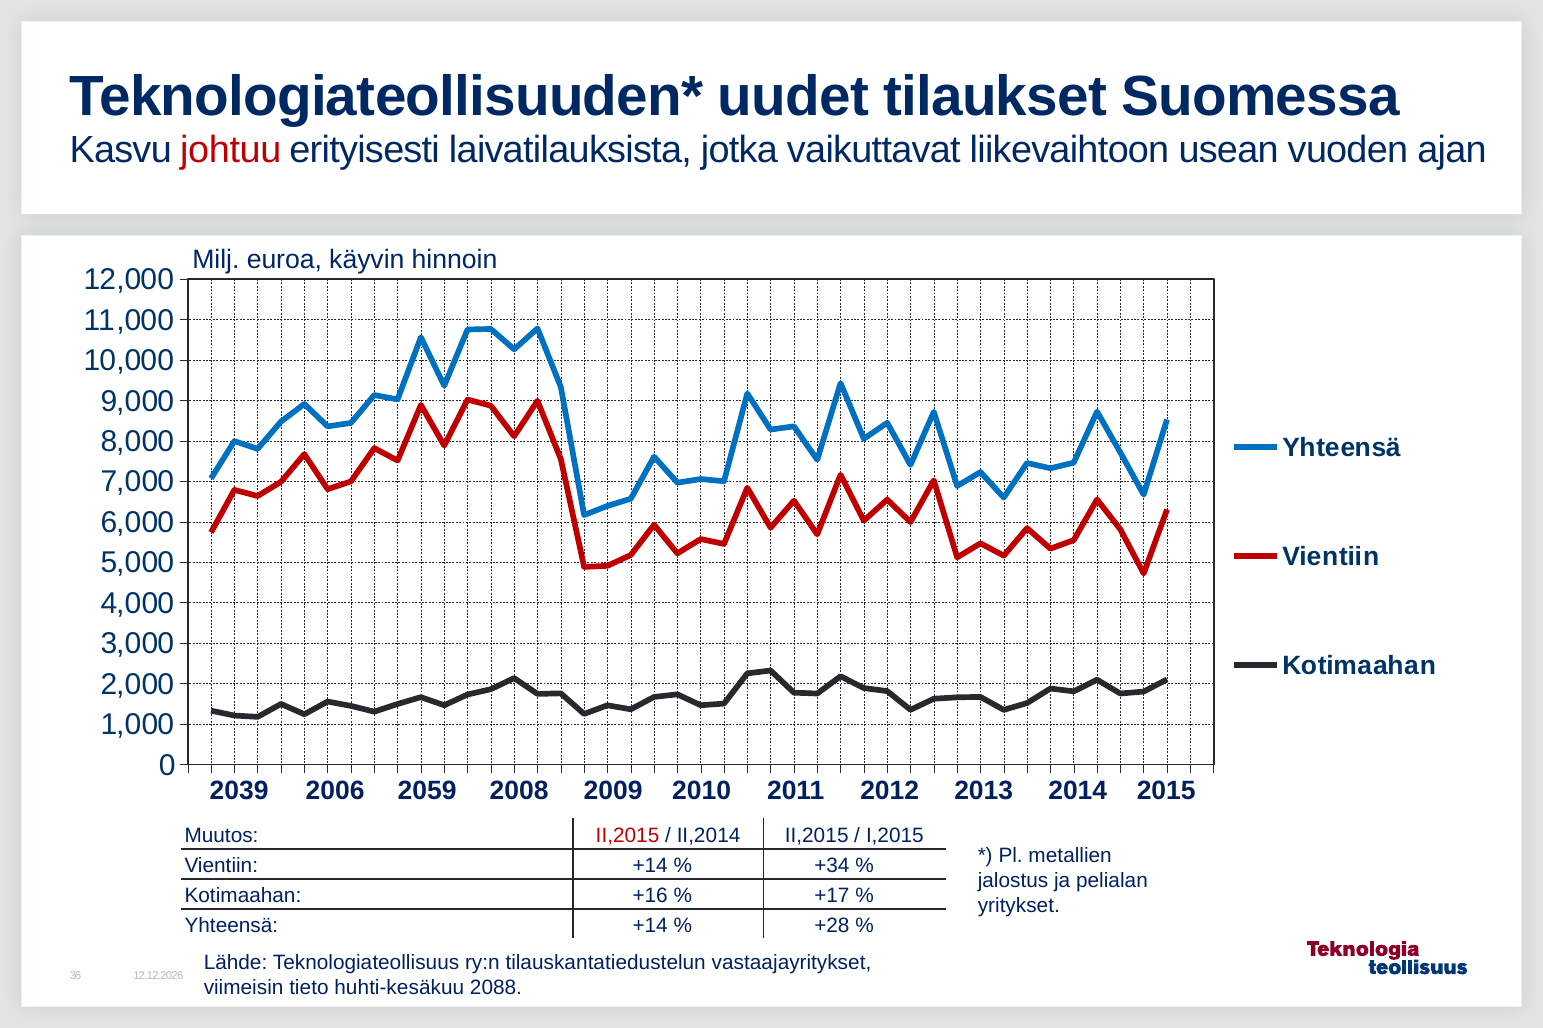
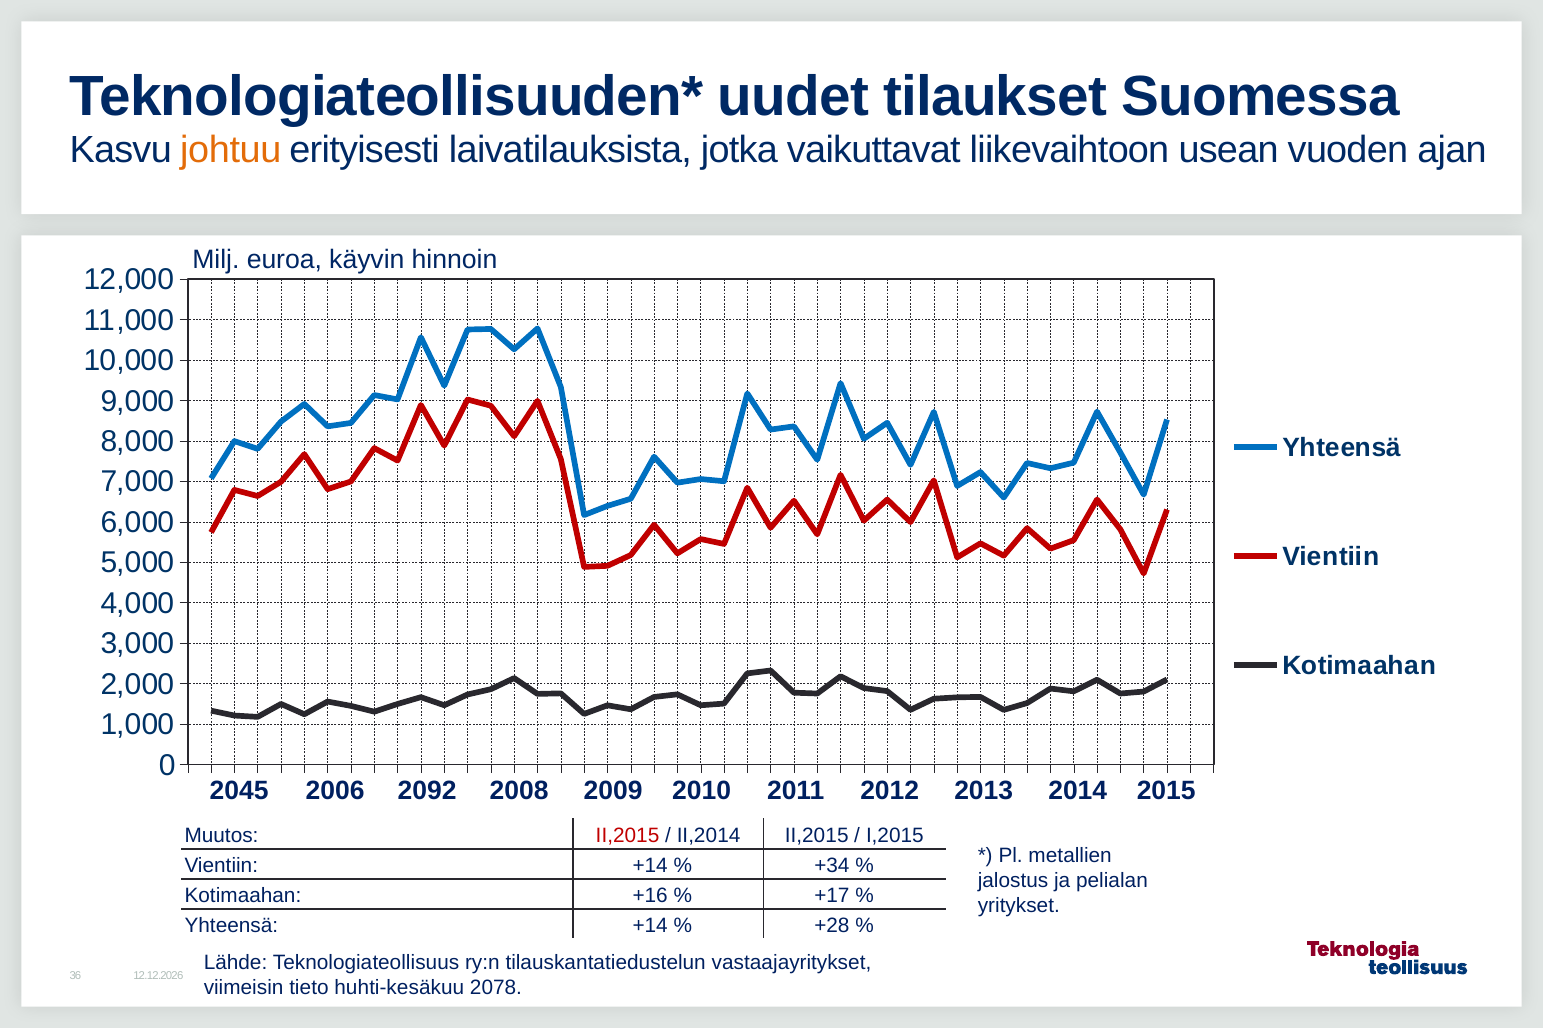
johtuu colour: red -> orange
2039: 2039 -> 2045
2059: 2059 -> 2092
2088: 2088 -> 2078
